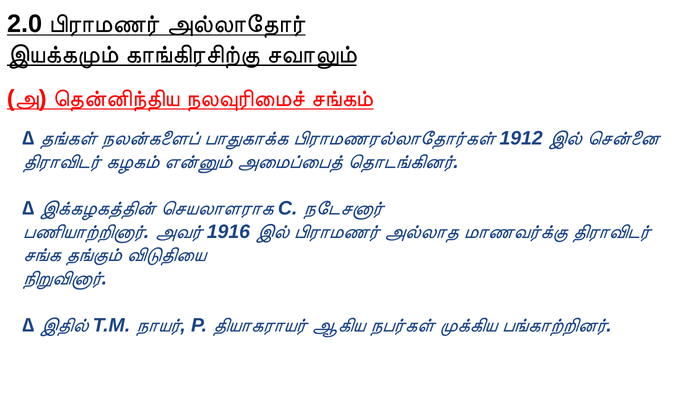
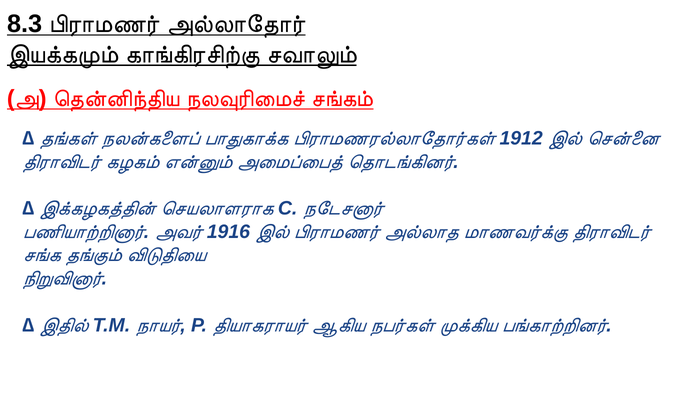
2.0: 2.0 -> 8.3
